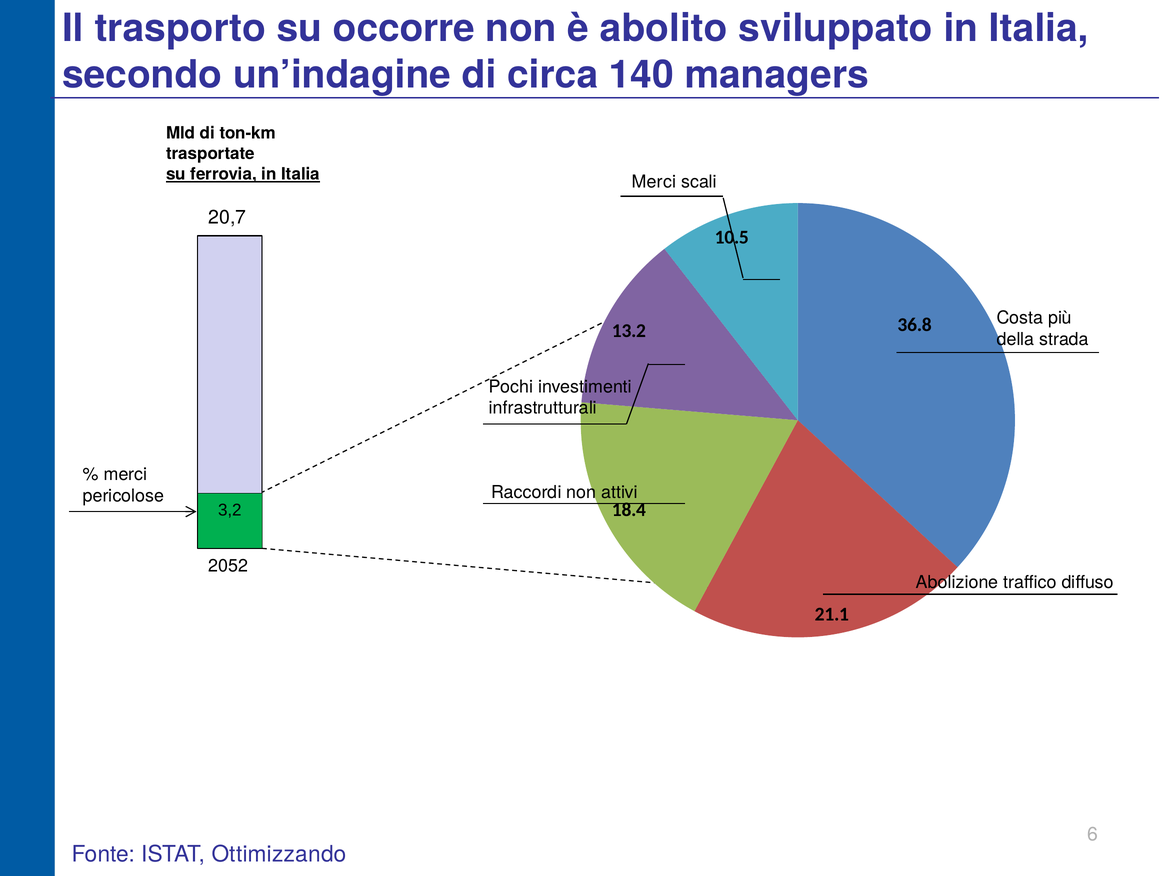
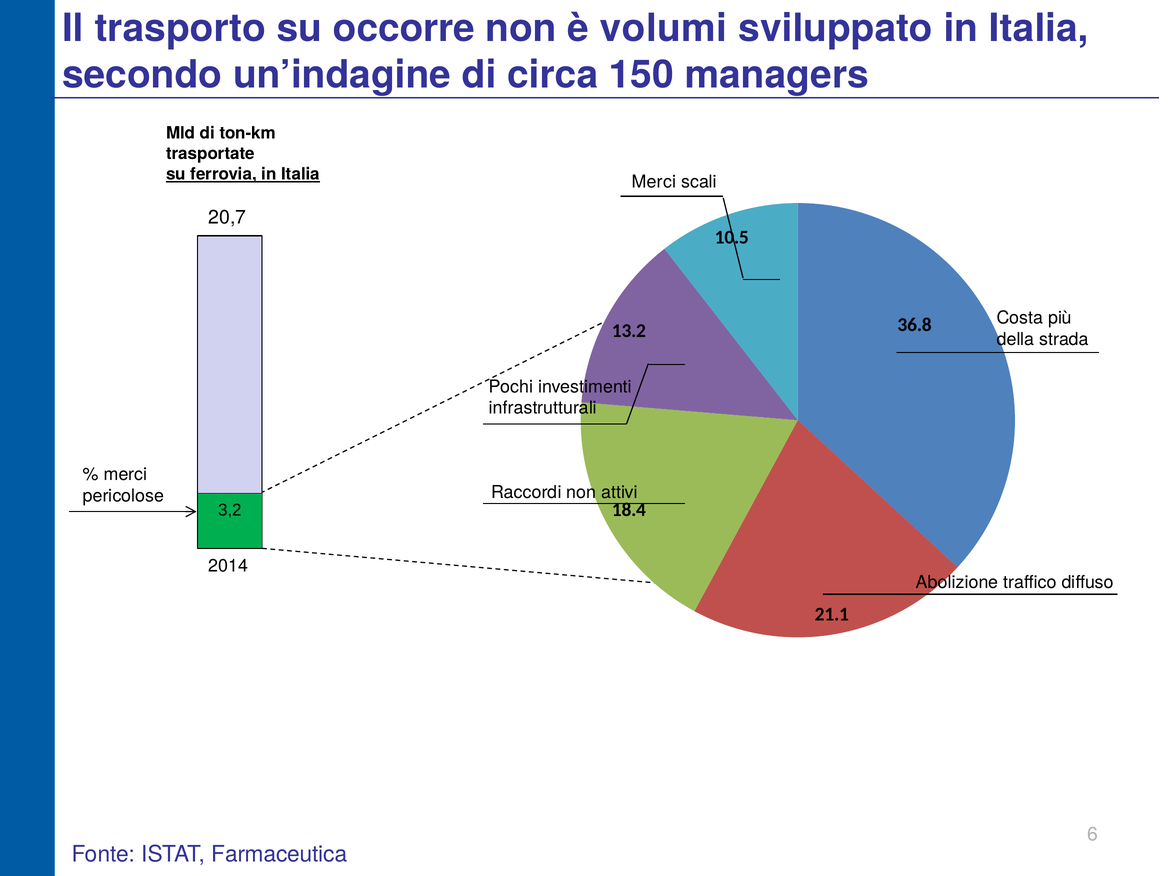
abolito: abolito -> volumi
140: 140 -> 150
2052: 2052 -> 2014
Ottimizzando: Ottimizzando -> Farmaceutica
